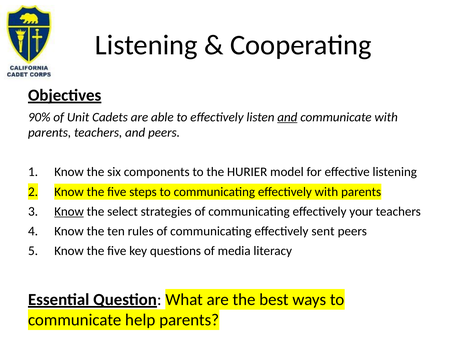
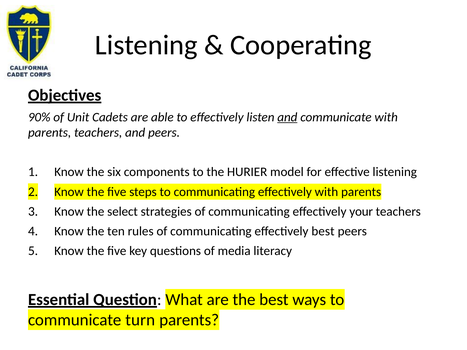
Know at (69, 212) underline: present -> none
effectively sent: sent -> best
help: help -> turn
